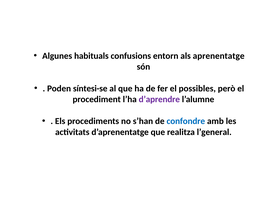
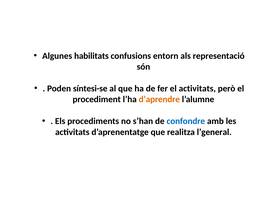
habituals: habituals -> habilitats
aprenentatge: aprenentatge -> representació
el possibles: possibles -> activitats
d’aprendre colour: purple -> orange
